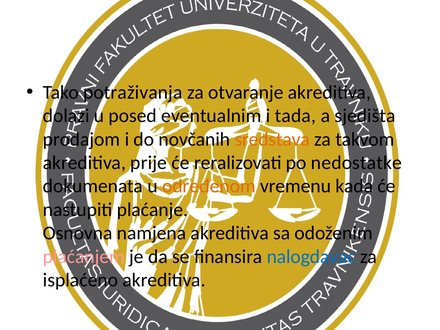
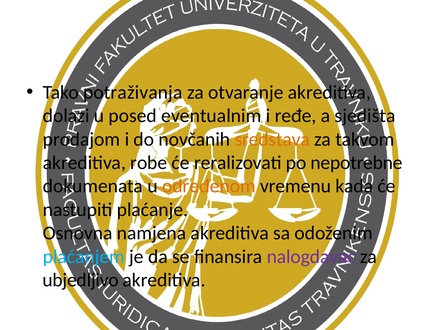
tada: tada -> ređe
prije: prije -> robe
nedostatke: nedostatke -> nepotrebne
plaćanjem colour: pink -> light blue
nalogdavac colour: blue -> purple
isplaćeno: isplaćeno -> ubjedljivo
